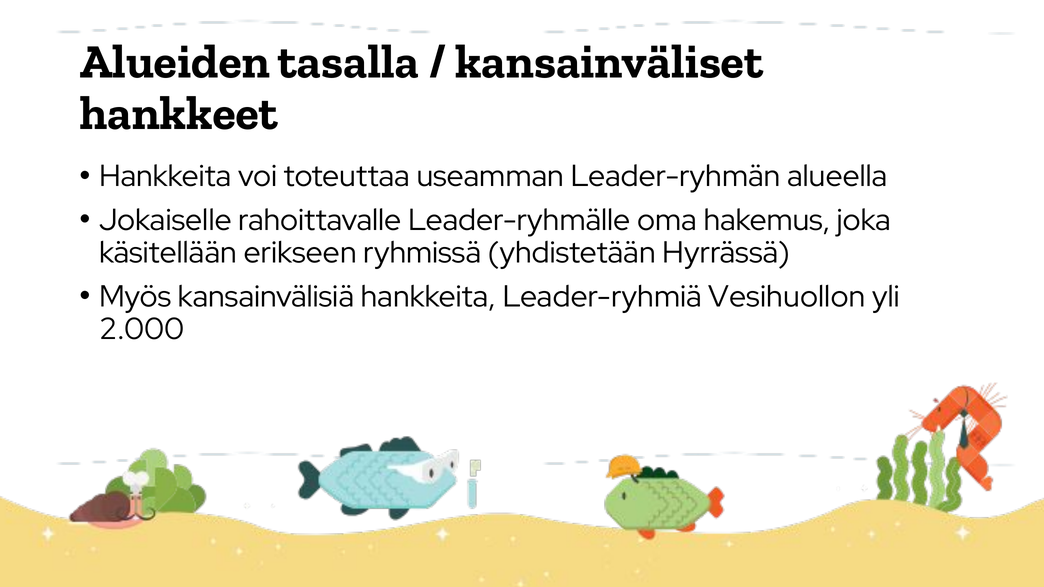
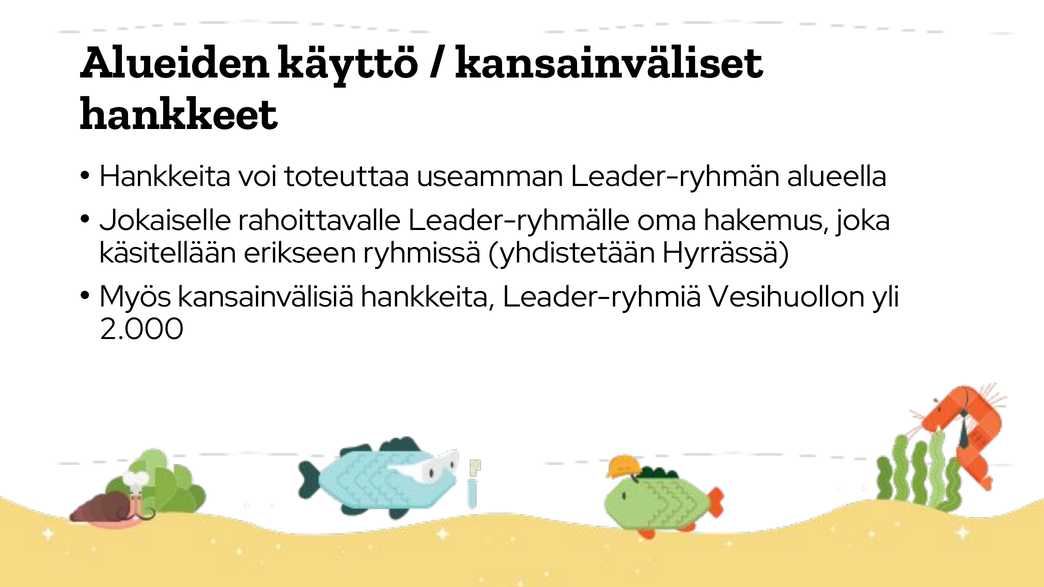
tasalla: tasalla -> käyttö
